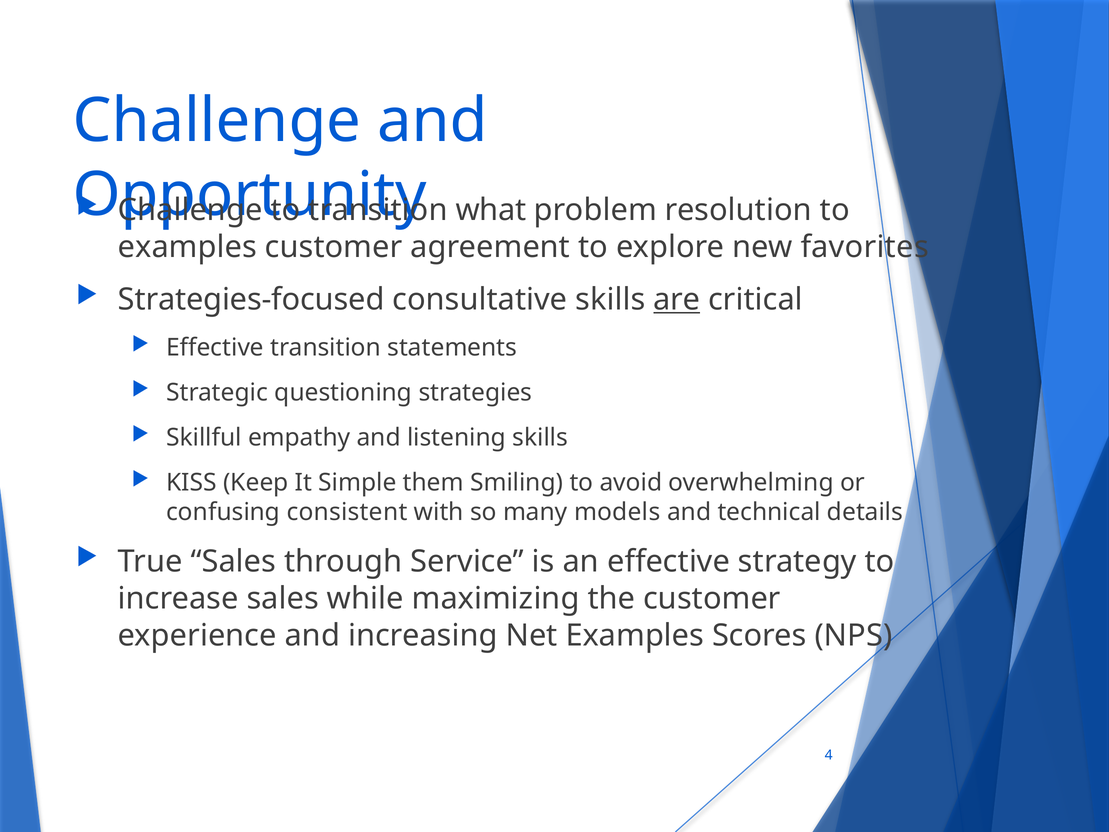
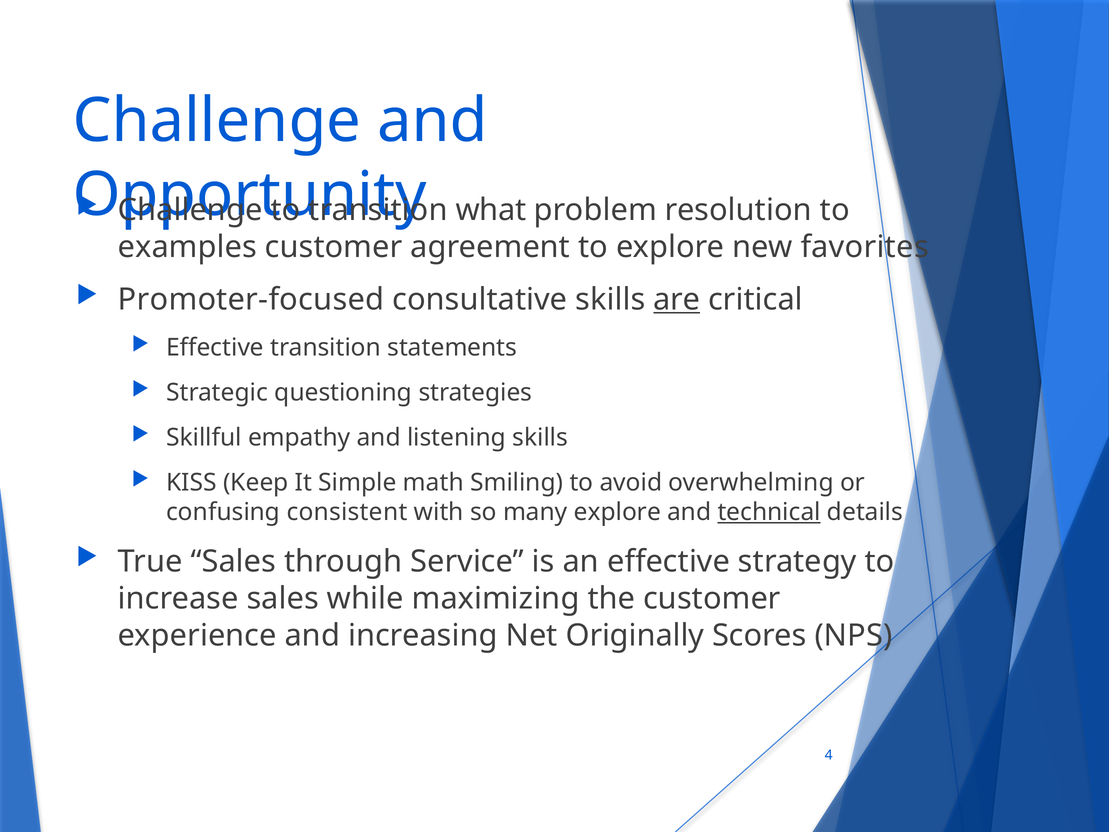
Strategies-focused: Strategies-focused -> Promoter-focused
them: them -> math
many models: models -> explore
technical underline: none -> present
Net Examples: Examples -> Originally
